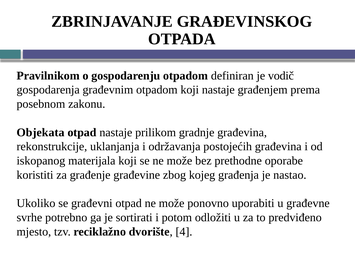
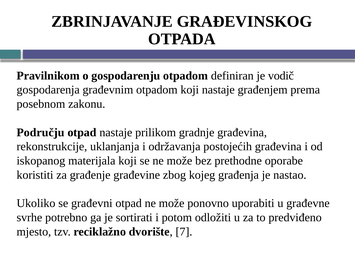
Objekata: Objekata -> Području
4: 4 -> 7
